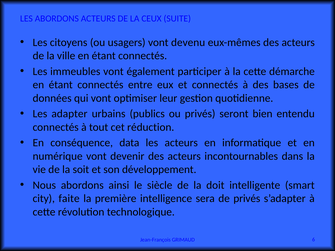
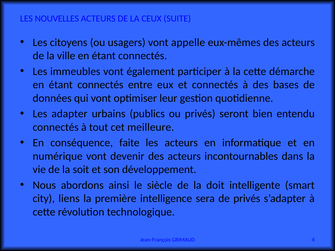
LES ABORDONS: ABORDONS -> NOUVELLES
devenu: devenu -> appelle
réduction: réduction -> meilleure
data: data -> faite
faite: faite -> liens
